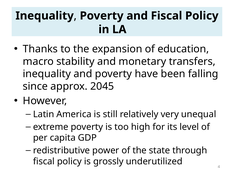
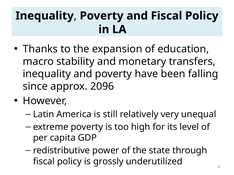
2045: 2045 -> 2096
